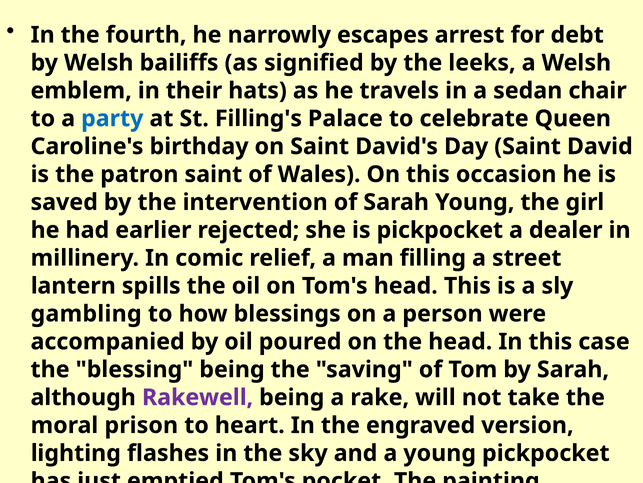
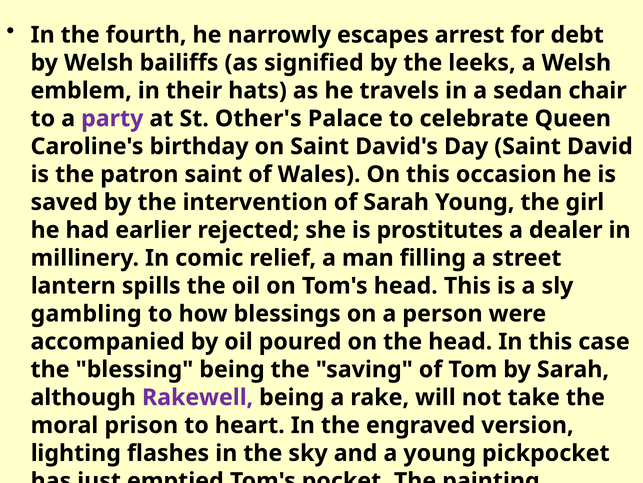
party colour: blue -> purple
Filling's: Filling's -> Other's
is pickpocket: pickpocket -> prostitutes
